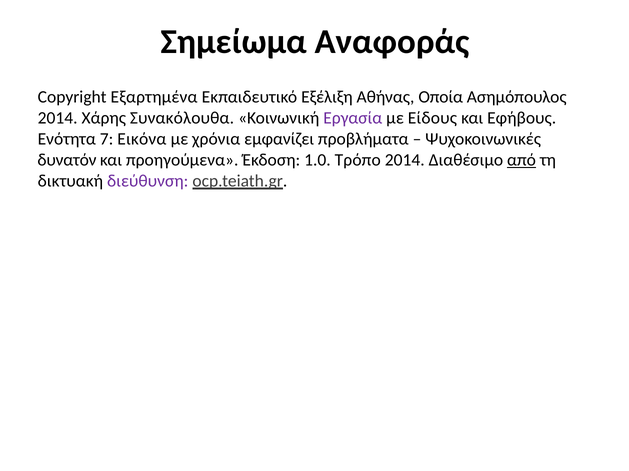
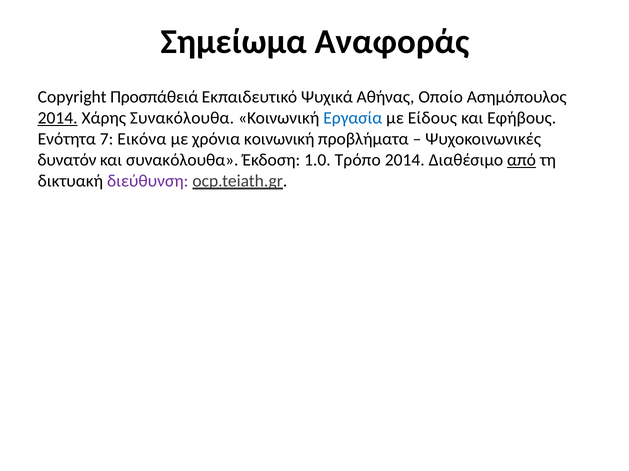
Εξαρτημένα: Εξαρτημένα -> Προσπάθειά
Εξέλιξη: Εξέλιξη -> Ψυχικά
Οποία: Οποία -> Οποίο
2014 at (58, 118) underline: none -> present
Εργασία colour: purple -> blue
χρόνια εμφανίζει: εμφανίζει -> κοινωνική
και προηγούμενα: προηγούμενα -> συνακόλουθα
